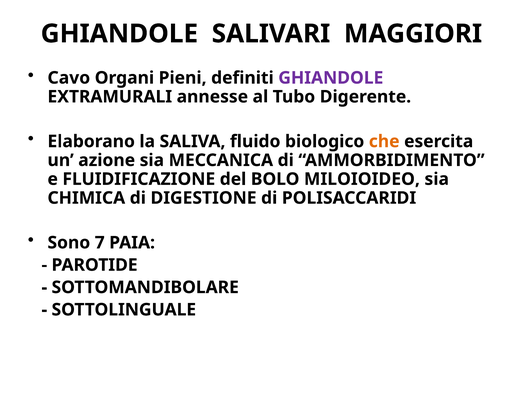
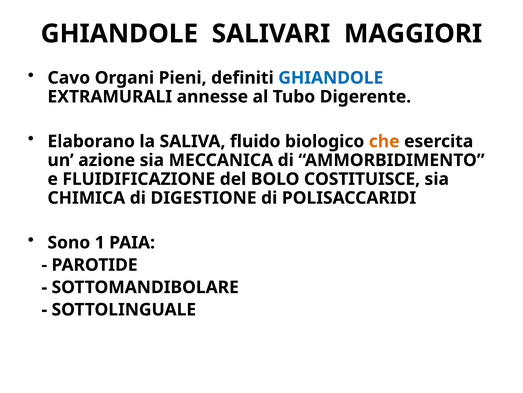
GHIANDOLE at (331, 78) colour: purple -> blue
MILOIOIDEO: MILOIOIDEO -> COSTITUISCE
7: 7 -> 1
